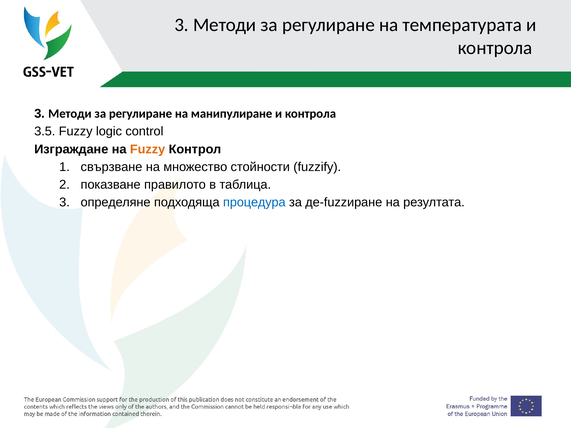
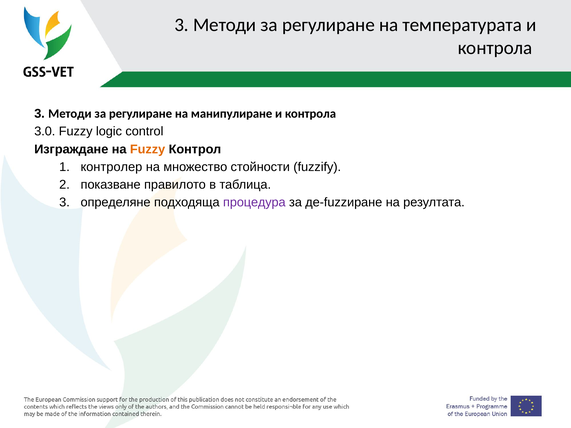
3.5: 3.5 -> 3.0
свързване: свързване -> контролер
процедура colour: blue -> purple
